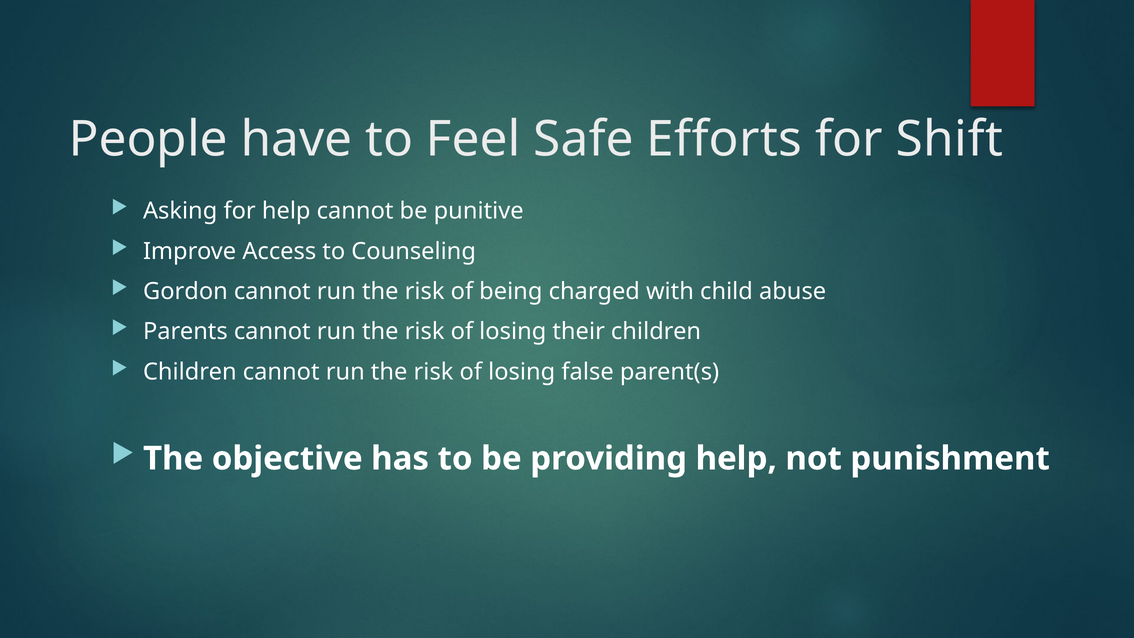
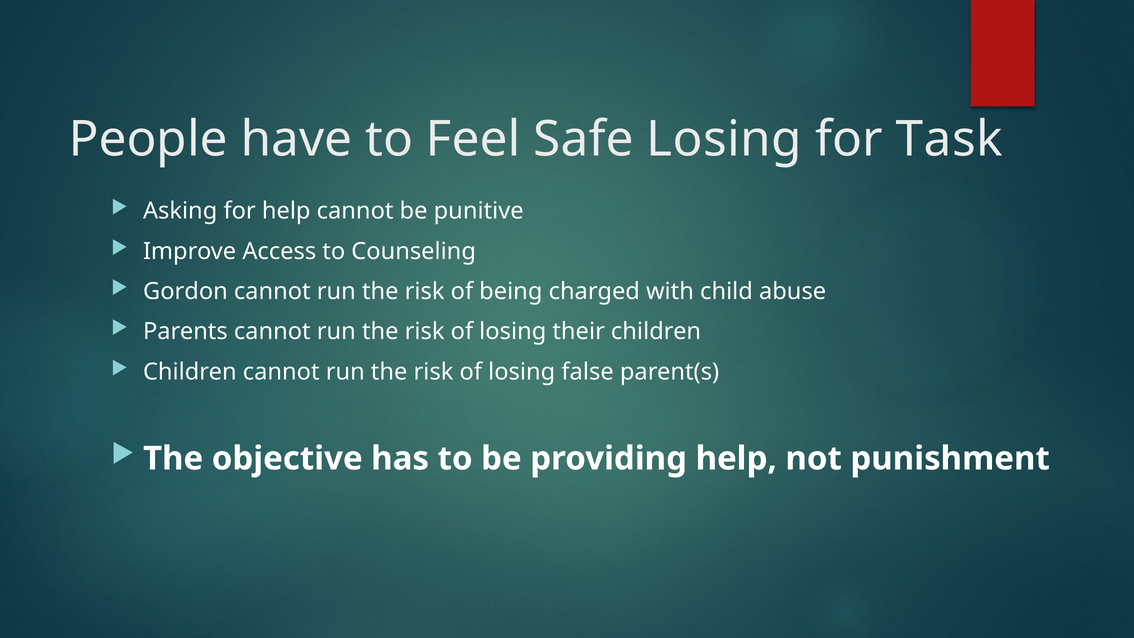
Safe Efforts: Efforts -> Losing
Shift: Shift -> Task
